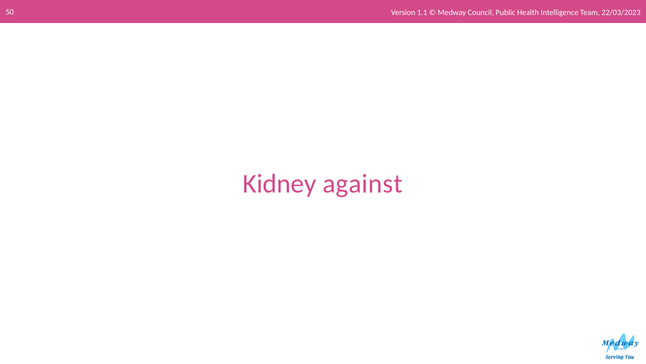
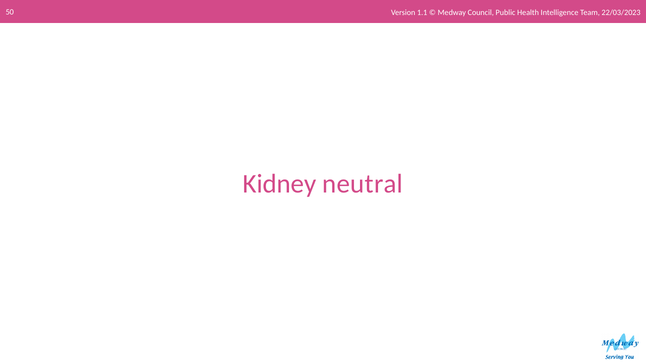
against: against -> neutral
